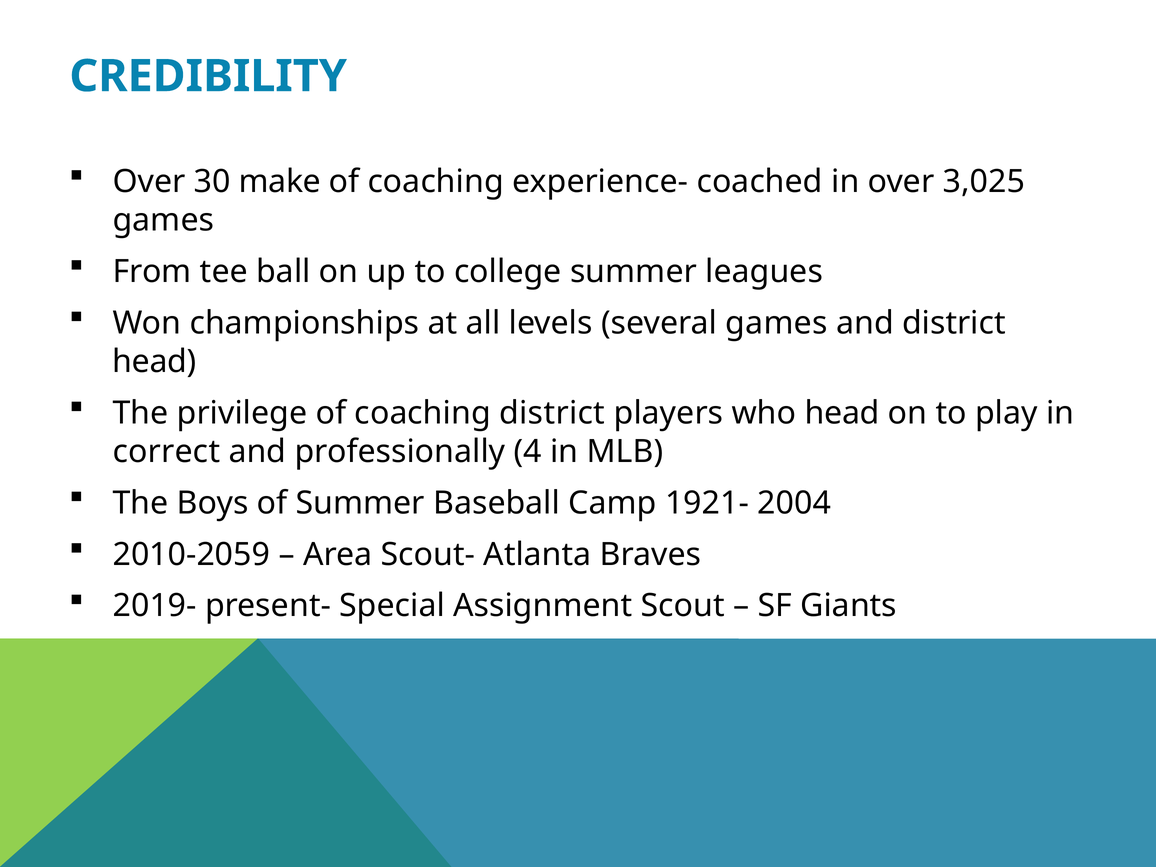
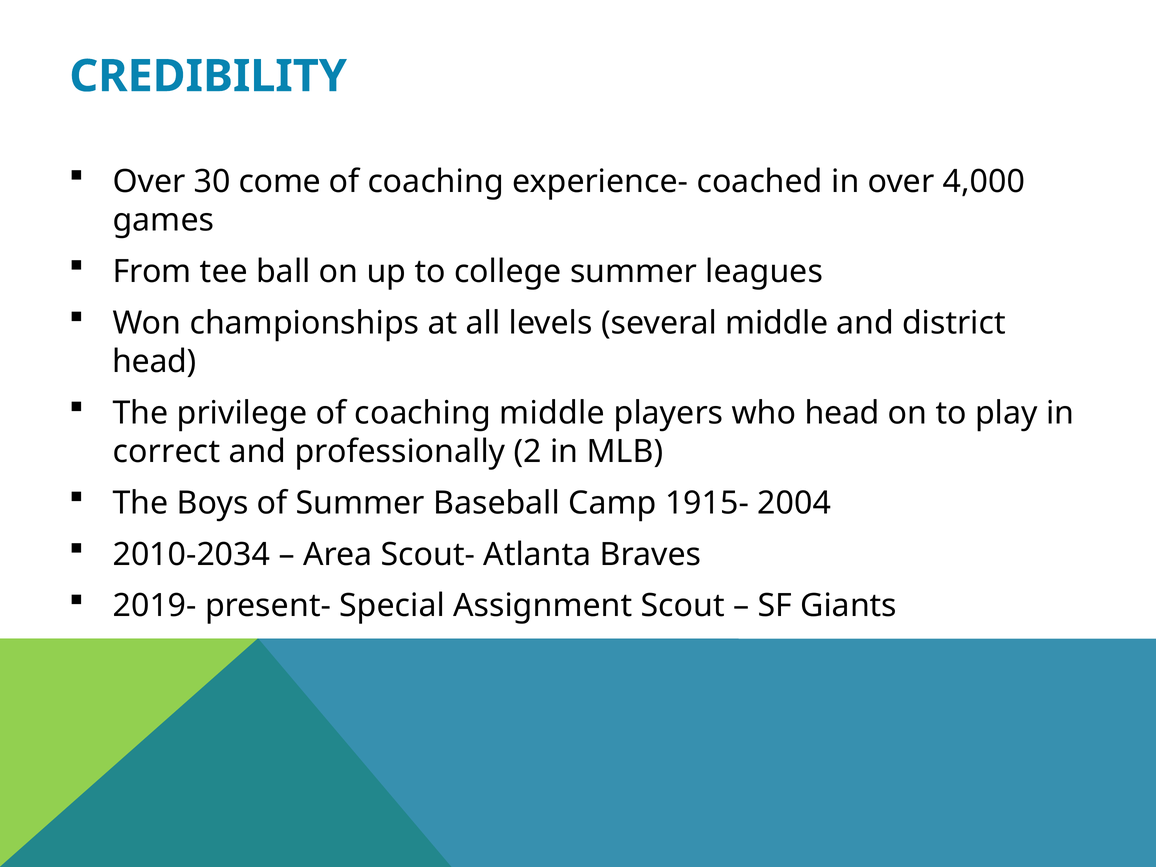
make: make -> come
3,025: 3,025 -> 4,000
several games: games -> middle
coaching district: district -> middle
4: 4 -> 2
1921-: 1921- -> 1915-
2010-2059: 2010-2059 -> 2010-2034
